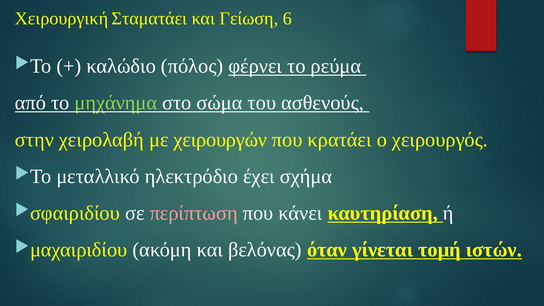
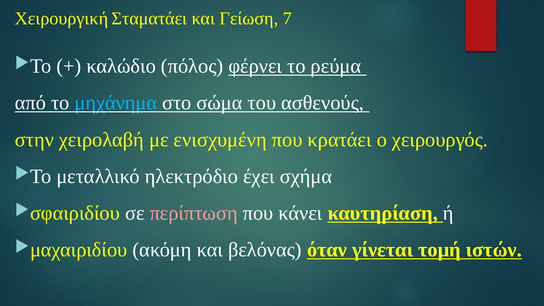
6: 6 -> 7
μηχάνημα colour: light green -> light blue
χειρουργών: χειρουργών -> ενισχυμένη
